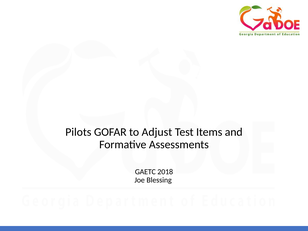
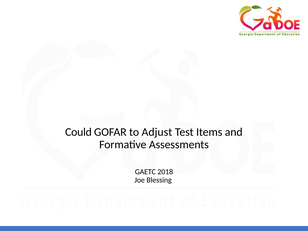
Pilots: Pilots -> Could
